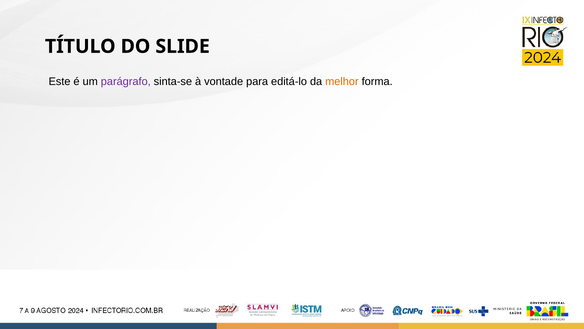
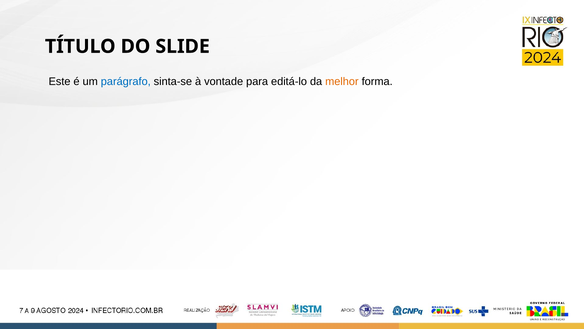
parágrafo colour: purple -> blue
